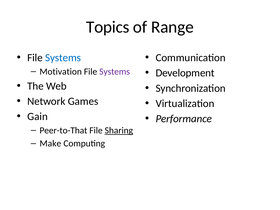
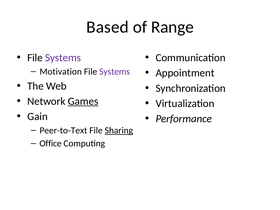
Topics: Topics -> Based
Systems at (63, 58) colour: blue -> purple
Development: Development -> Appointment
Games underline: none -> present
Peer-to-That: Peer-to-That -> Peer-to-Text
Make: Make -> Office
